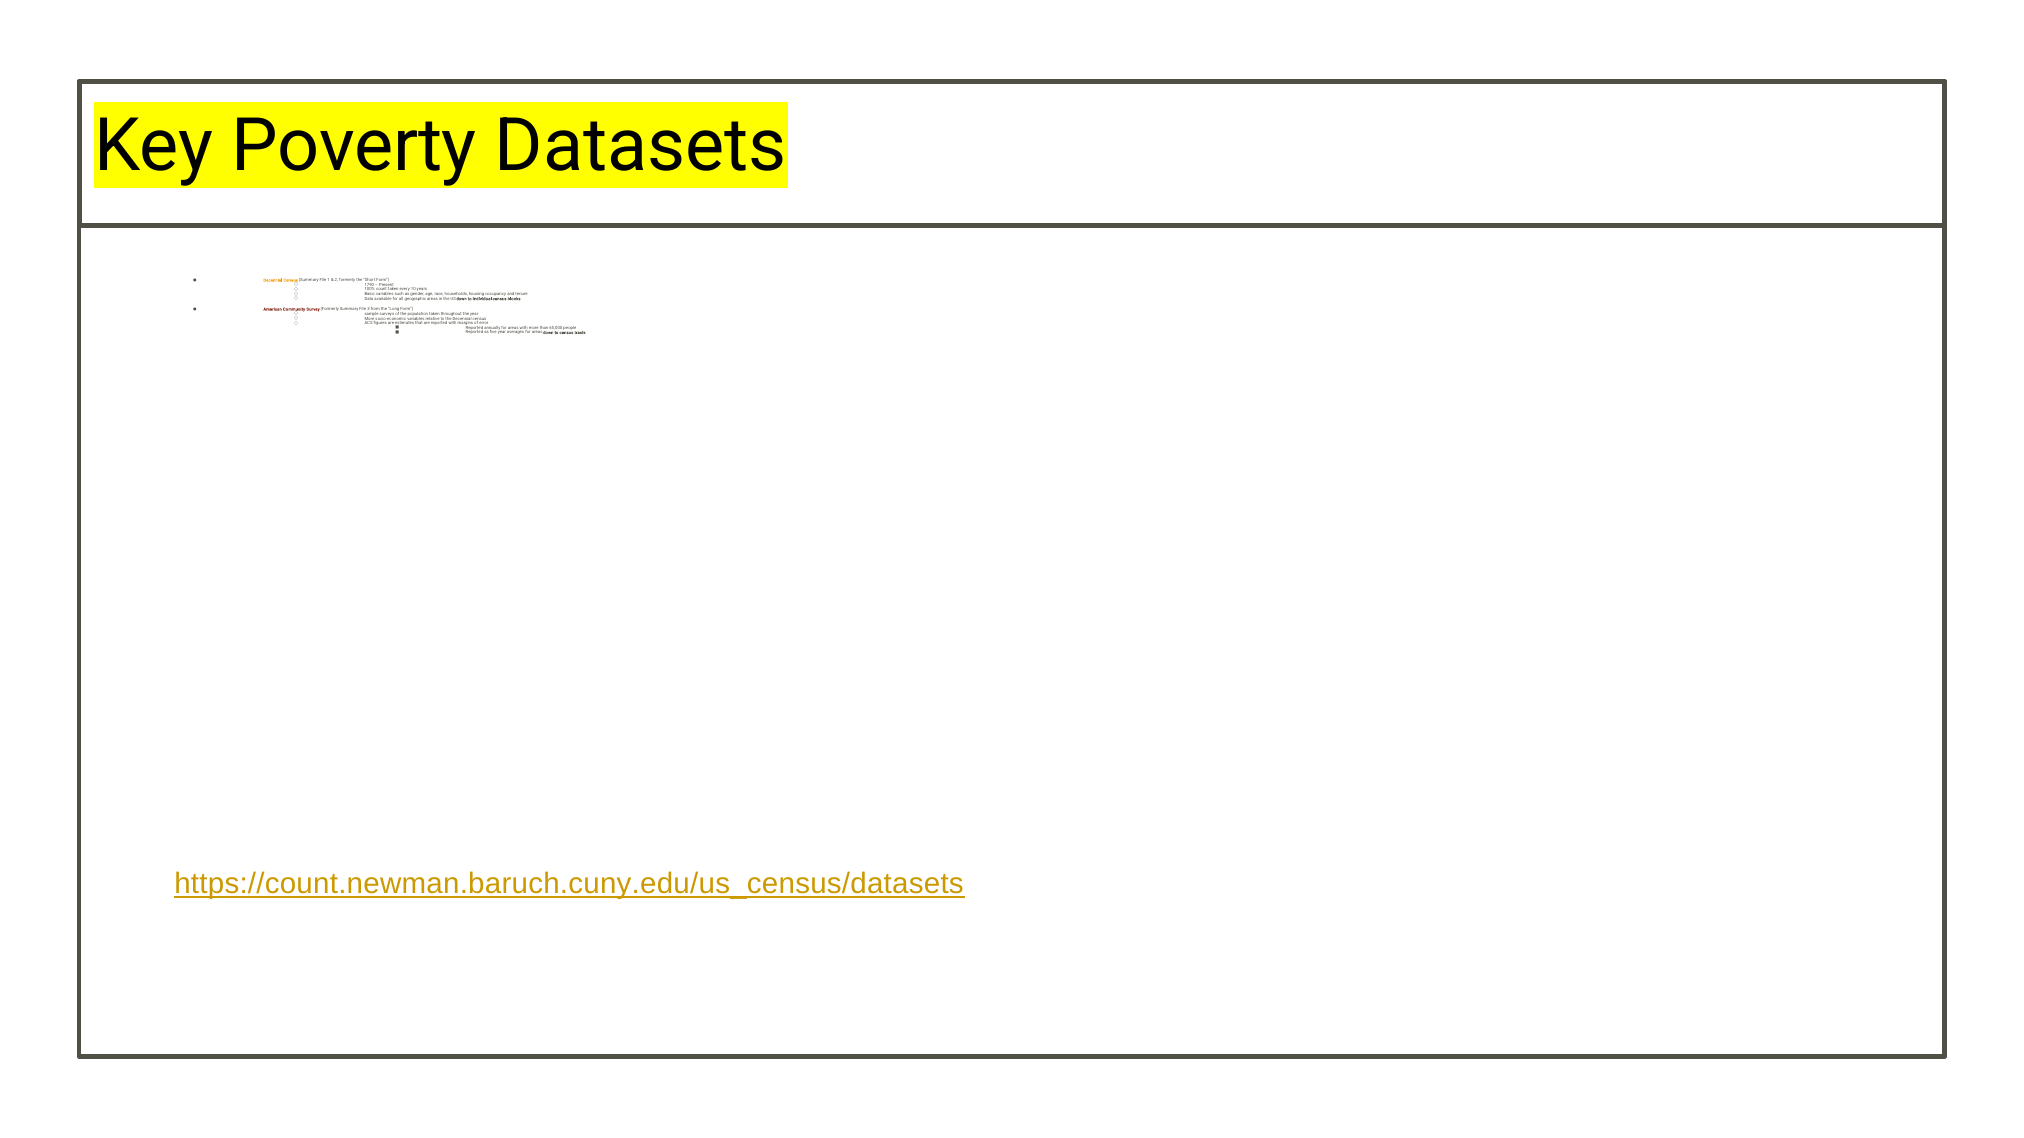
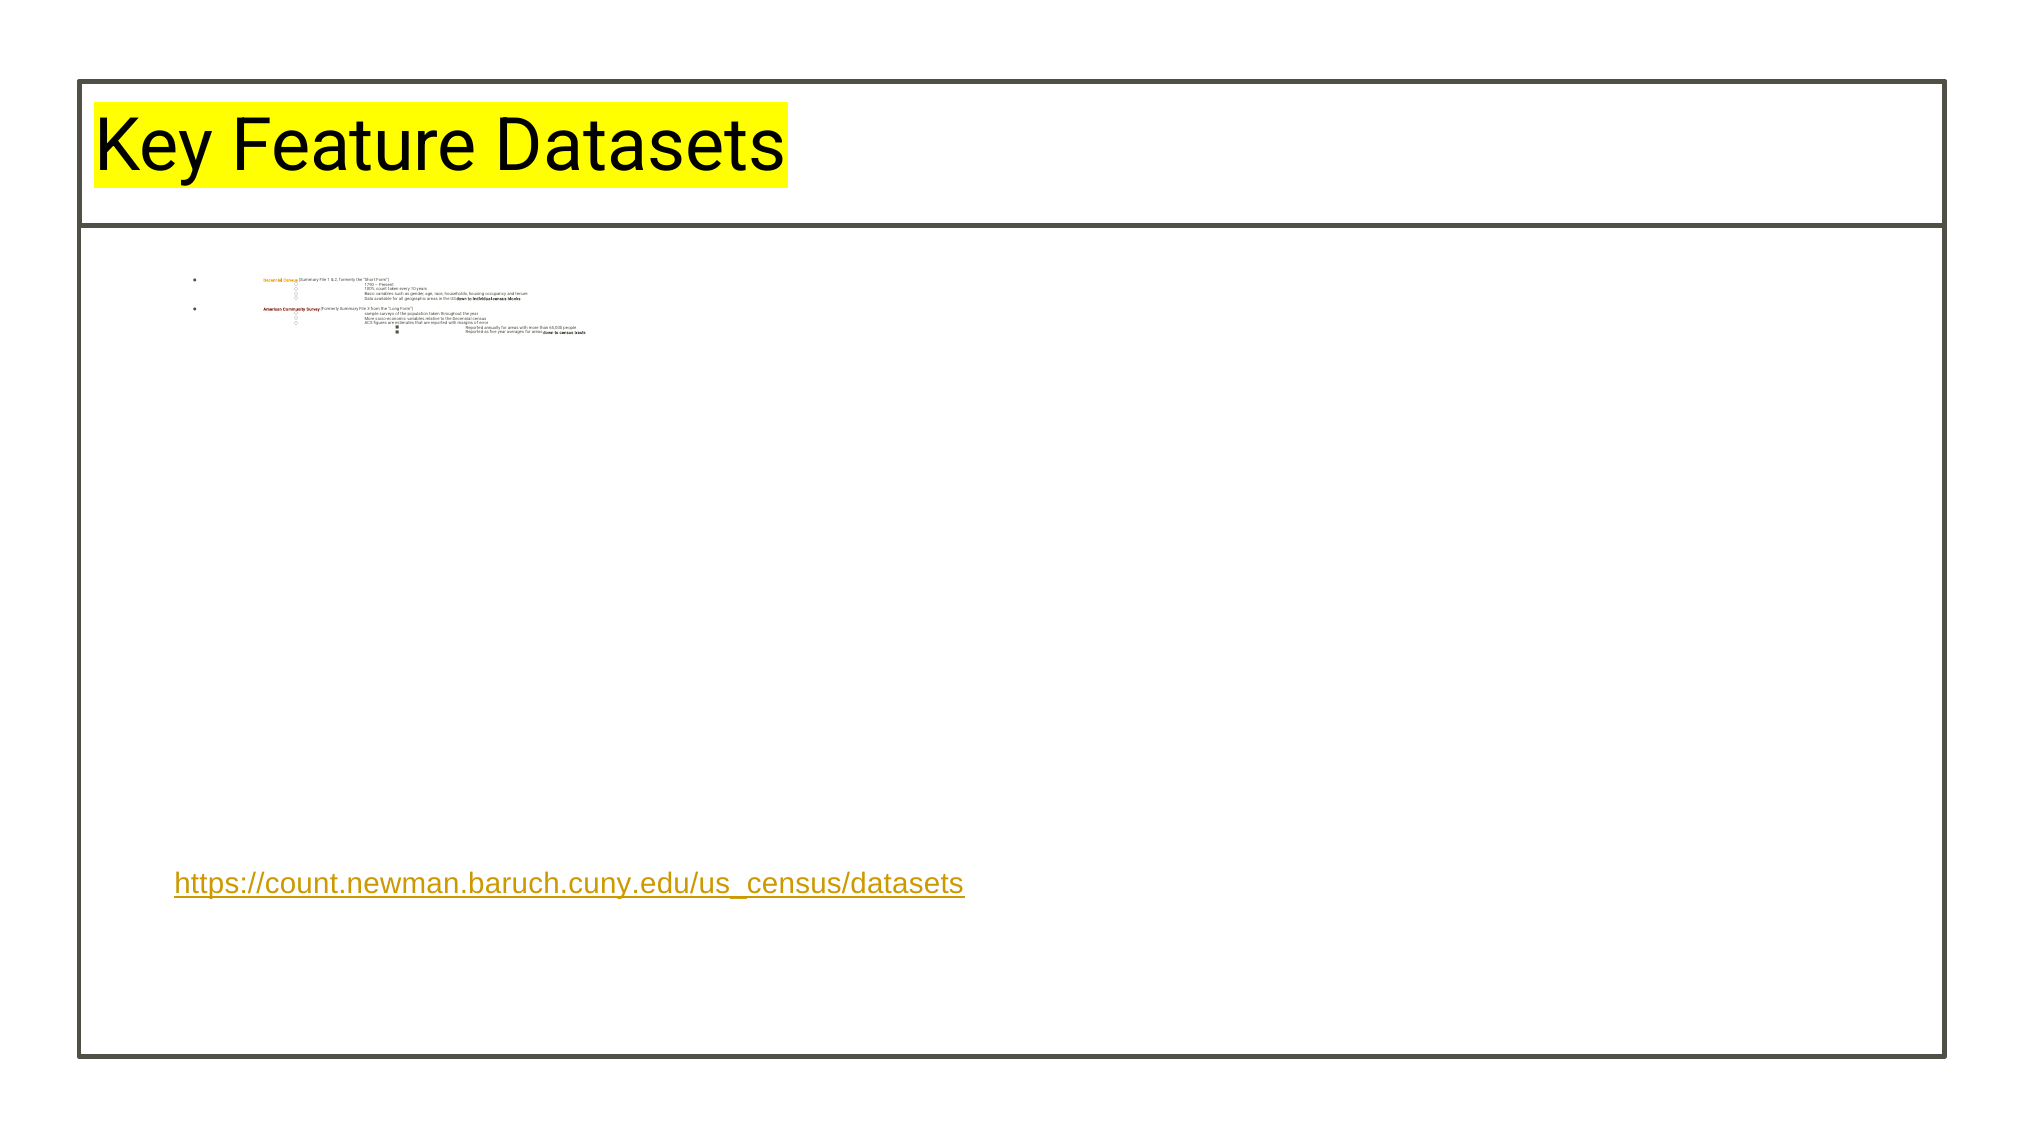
Poverty: Poverty -> Feature
